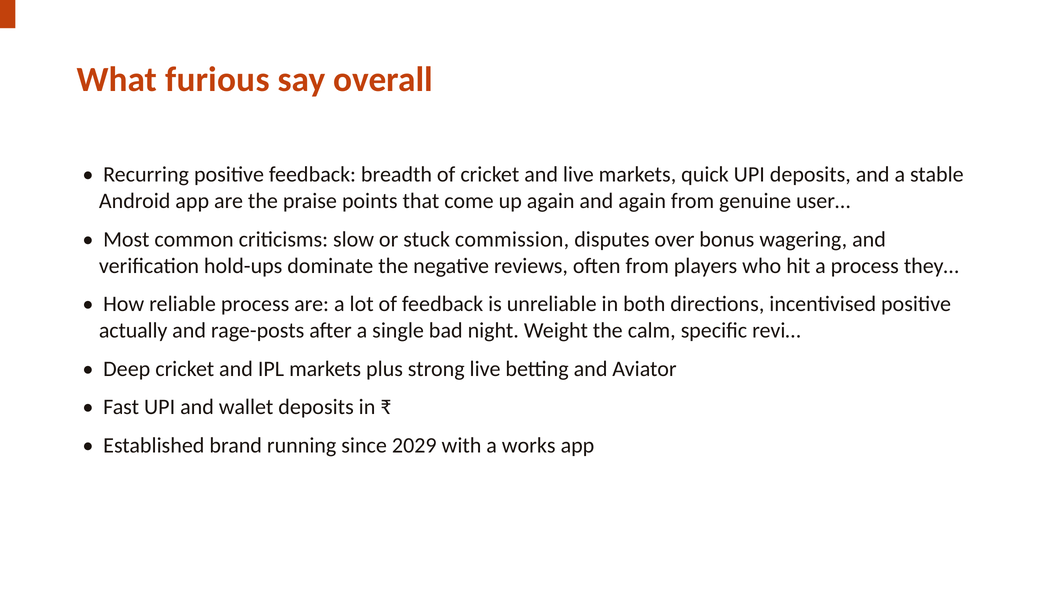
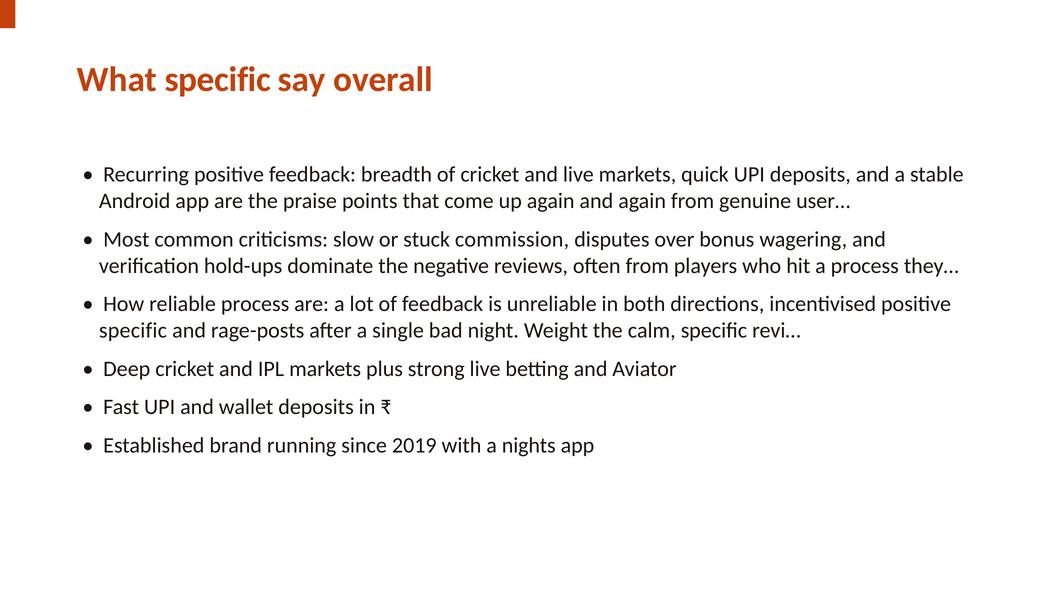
What furious: furious -> specific
actually at (133, 331): actually -> specific
2029: 2029 -> 2019
works: works -> nights
